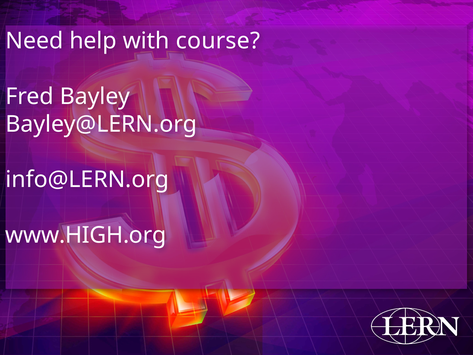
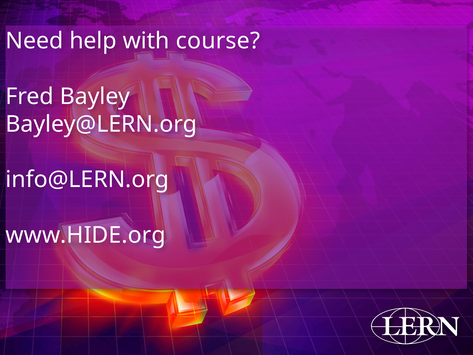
www.HIGH.org: www.HIGH.org -> www.HIDE.org
